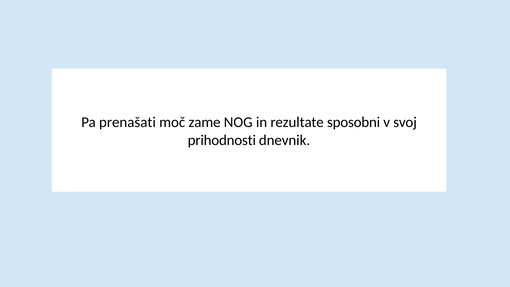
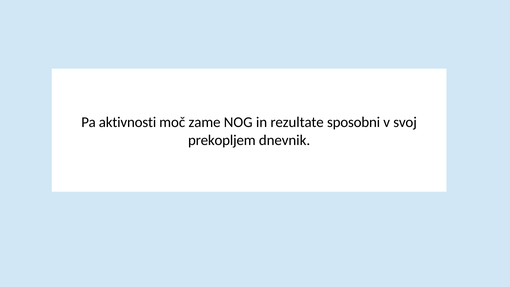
prenašati: prenašati -> aktivnosti
prihodnosti: prihodnosti -> prekopljem
